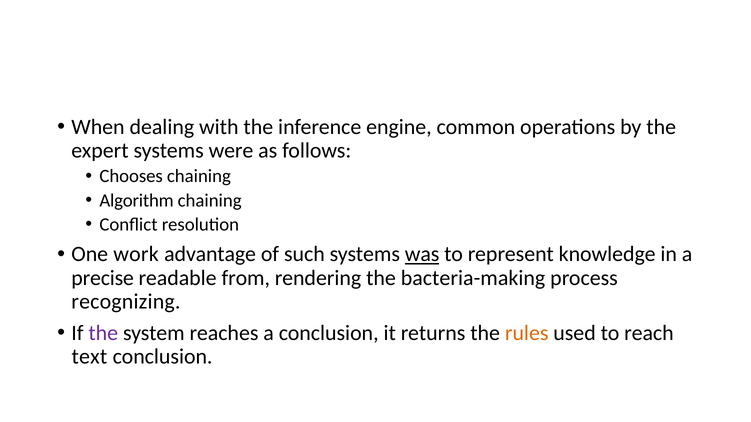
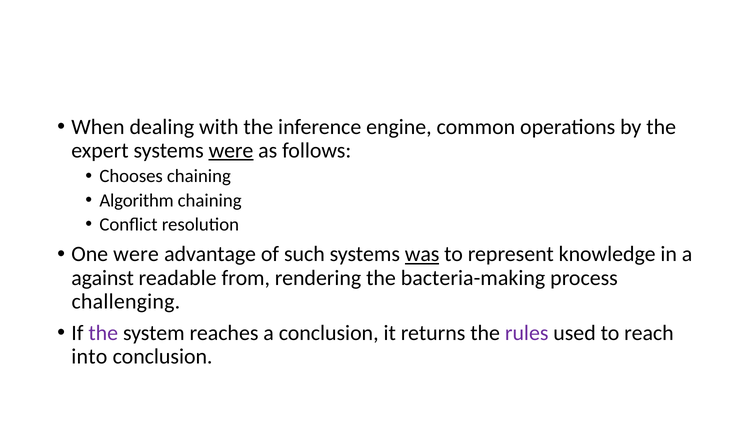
were at (231, 151) underline: none -> present
One work: work -> were
precise: precise -> against
recognizing: recognizing -> challenging
rules colour: orange -> purple
text: text -> into
